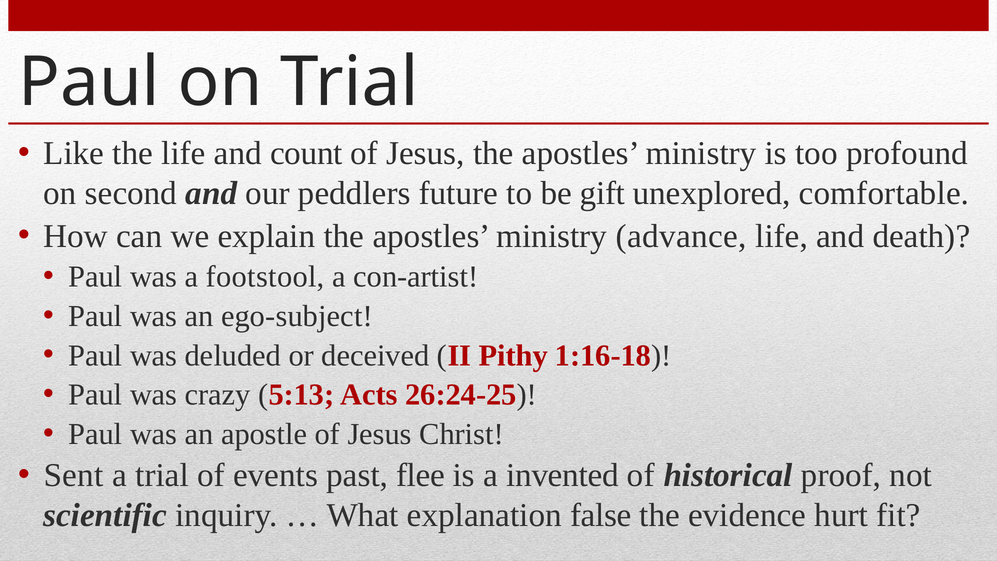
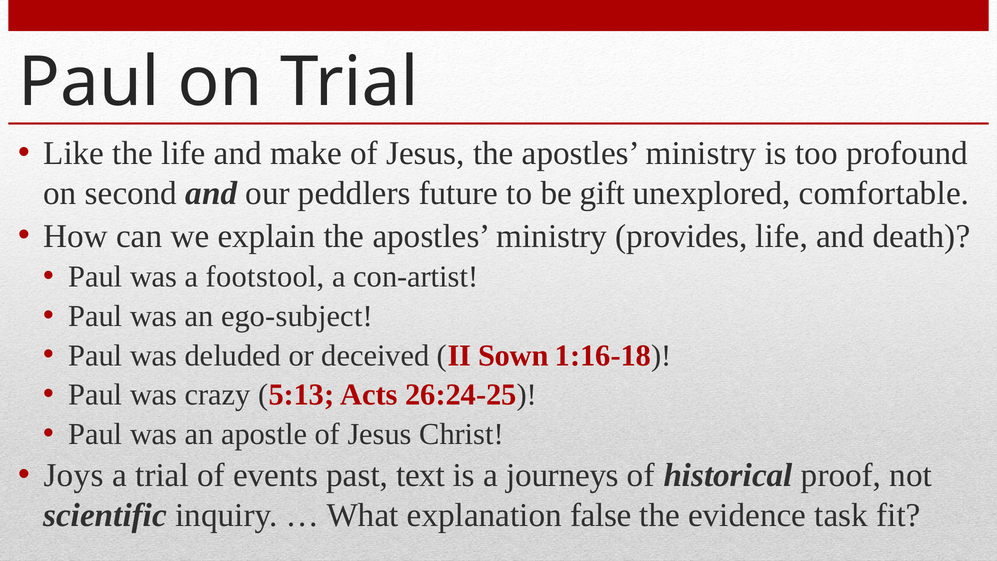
count: count -> make
advance: advance -> provides
Pithy: Pithy -> Sown
Sent: Sent -> Joys
flee: flee -> text
invented: invented -> journeys
hurt: hurt -> task
